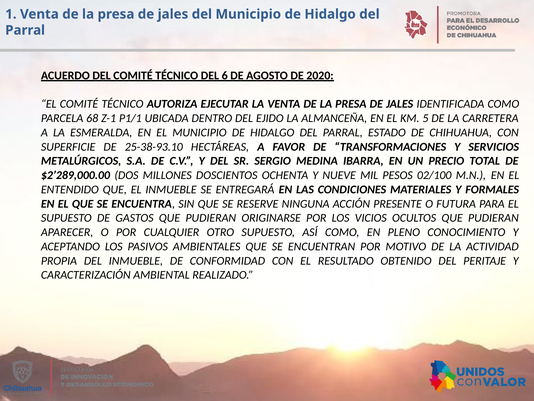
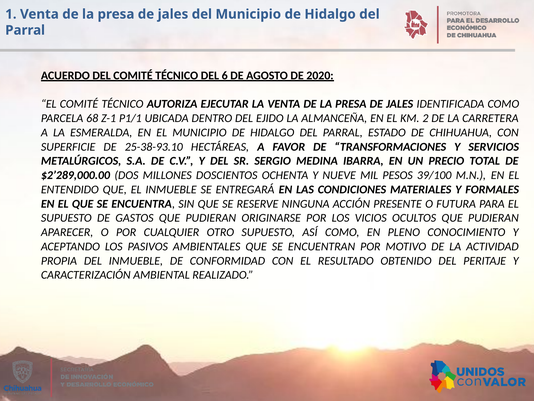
5: 5 -> 2
02/100: 02/100 -> 39/100
